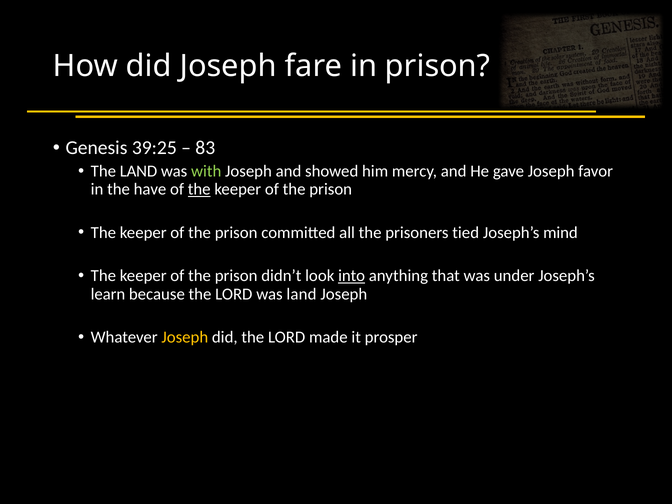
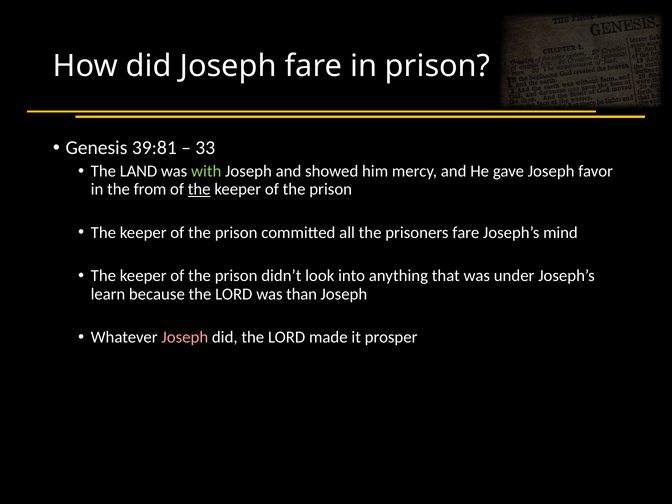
39:25: 39:25 -> 39:81
83: 83 -> 33
have: have -> from
prisoners tied: tied -> fare
into underline: present -> none
was land: land -> than
Joseph at (185, 337) colour: yellow -> pink
